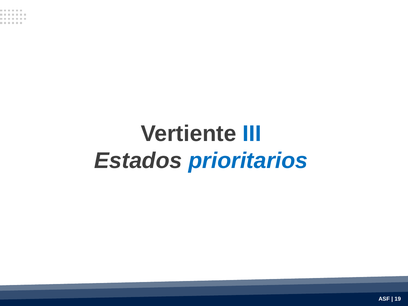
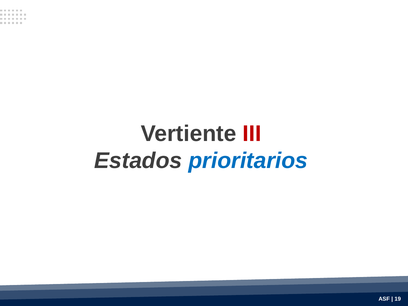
III colour: blue -> red
